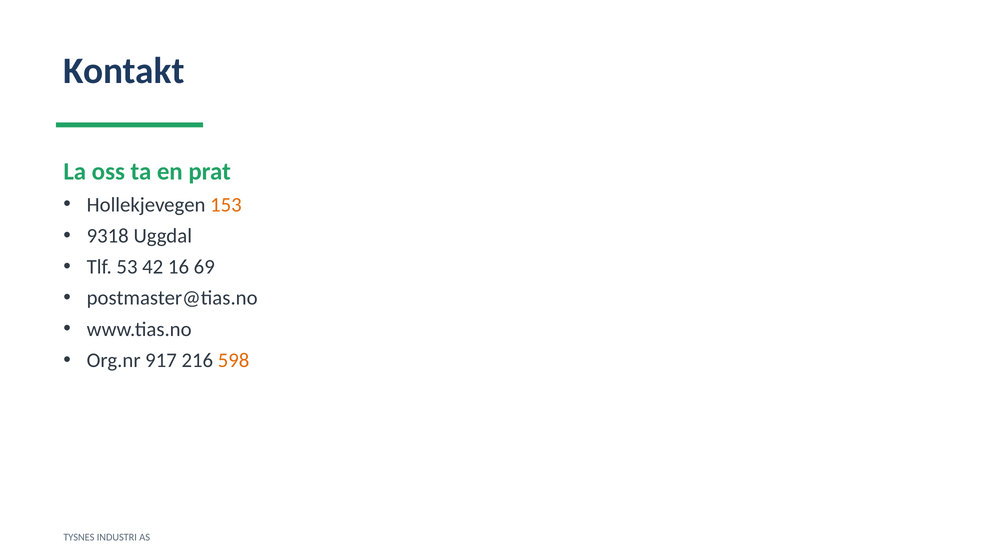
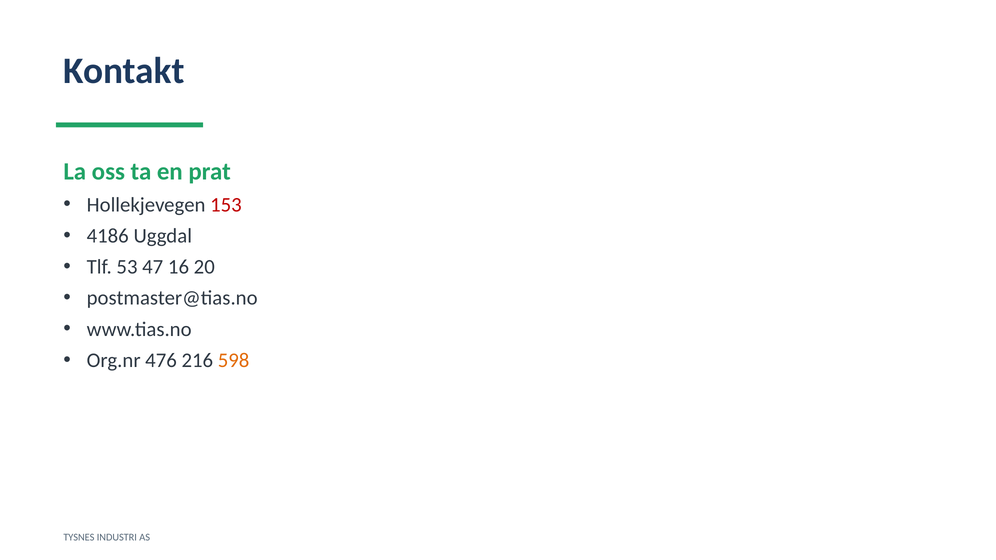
153 colour: orange -> red
9318: 9318 -> 4186
42: 42 -> 47
69: 69 -> 20
917: 917 -> 476
